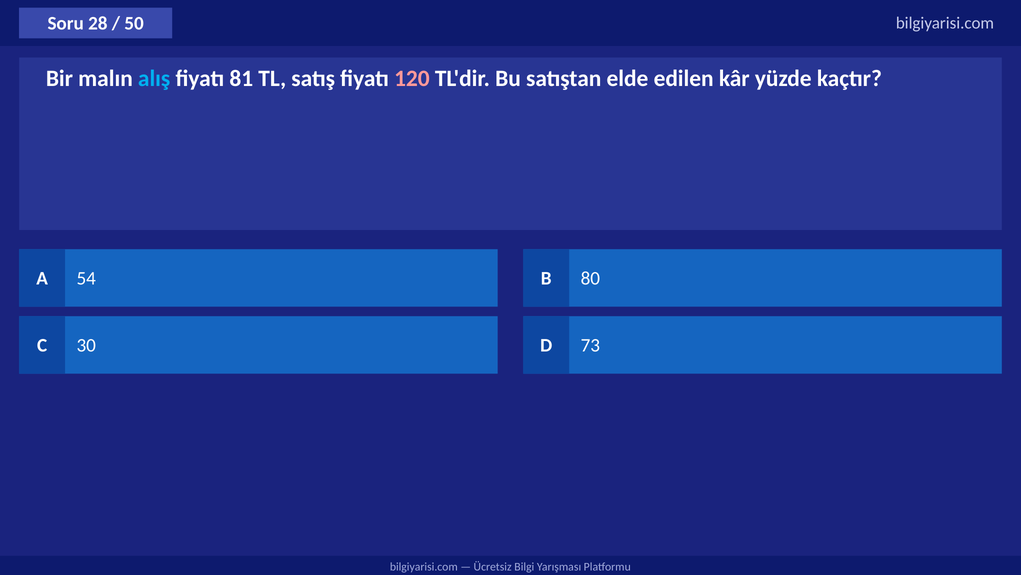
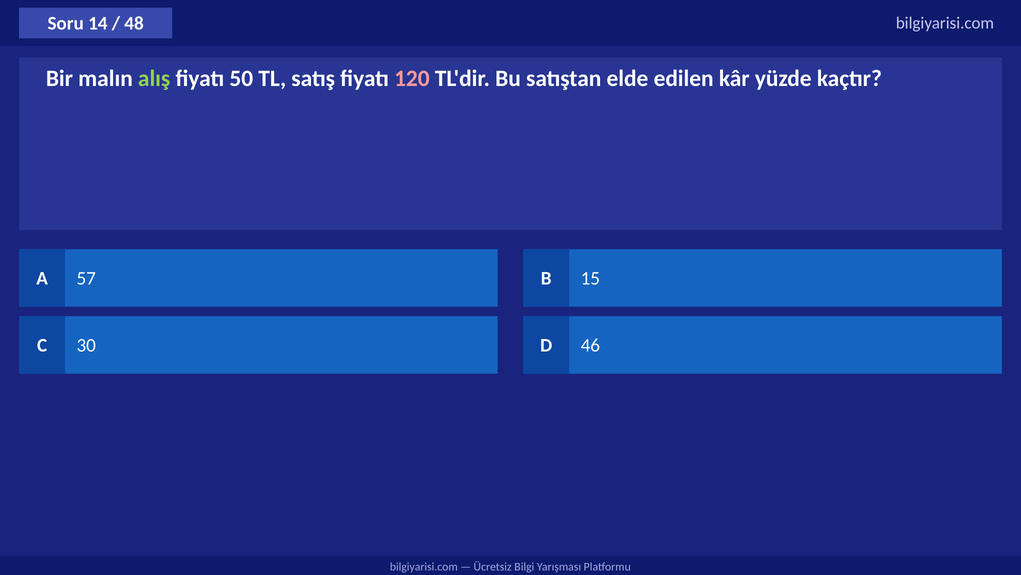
28: 28 -> 14
50: 50 -> 48
alış colour: light blue -> light green
81: 81 -> 50
54: 54 -> 57
80: 80 -> 15
73: 73 -> 46
